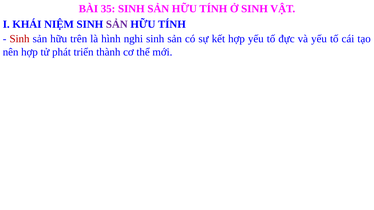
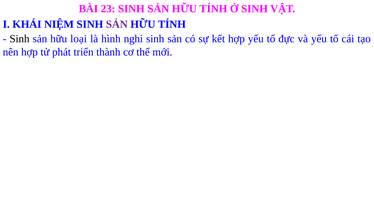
35: 35 -> 23
Sinh at (20, 39) colour: red -> black
trên: trên -> loại
